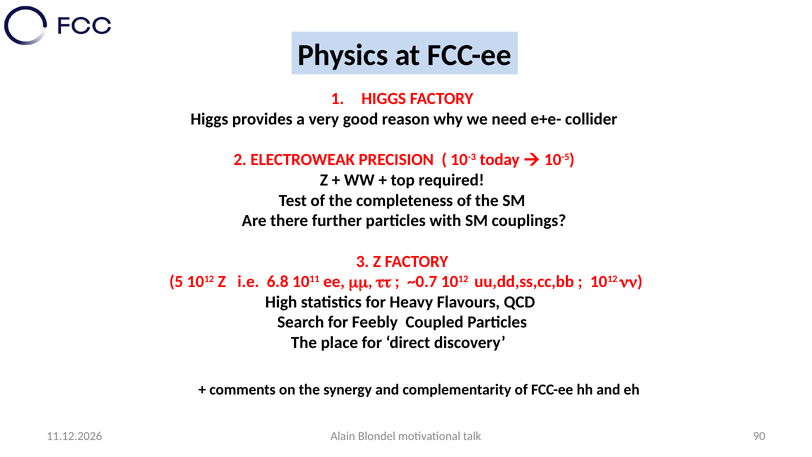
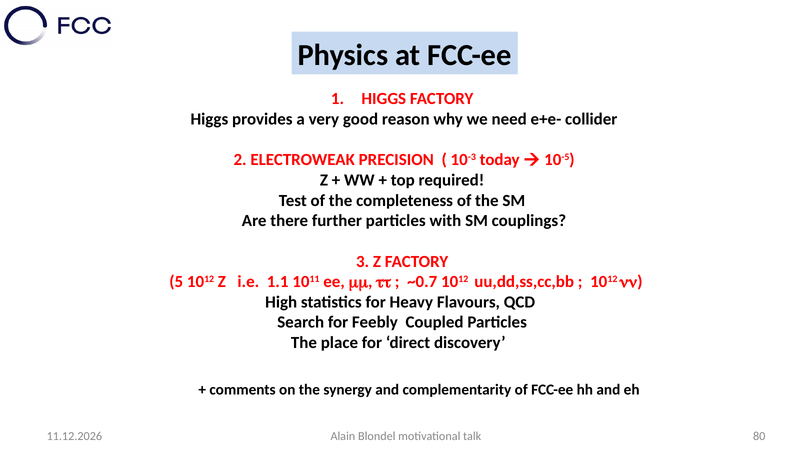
6.8: 6.8 -> 1.1
90: 90 -> 80
